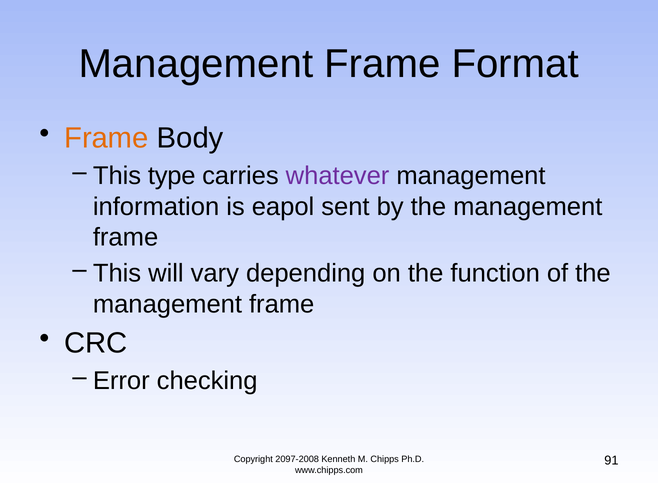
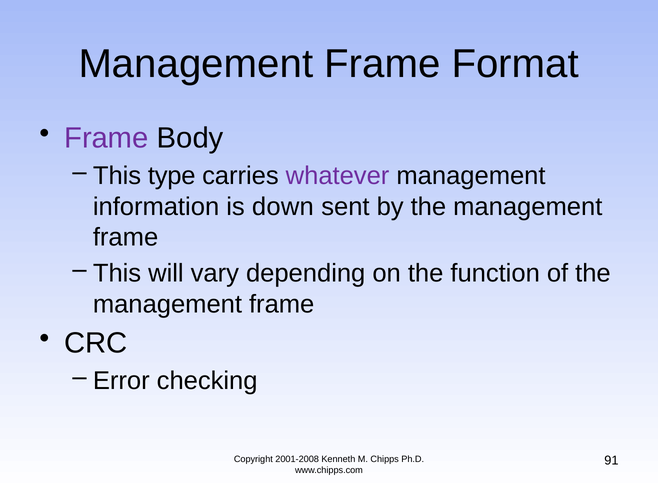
Frame at (106, 138) colour: orange -> purple
eapol: eapol -> down
2097-2008: 2097-2008 -> 2001-2008
